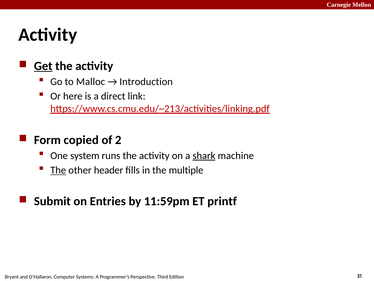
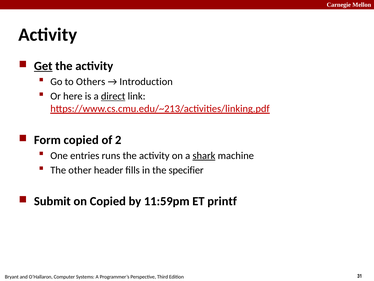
Malloc: Malloc -> Others
direct underline: none -> present
system: system -> entries
The at (58, 170) underline: present -> none
multiple: multiple -> specifier
on Entries: Entries -> Copied
